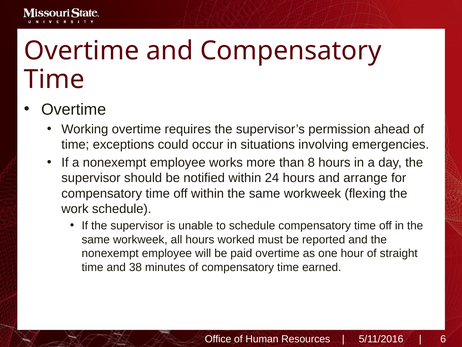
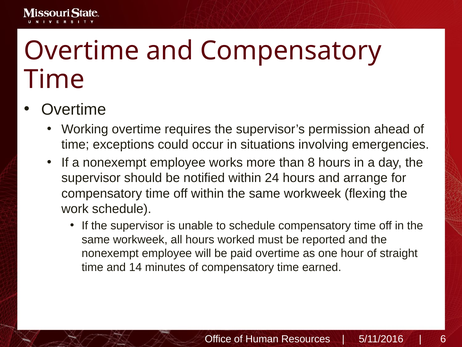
38: 38 -> 14
